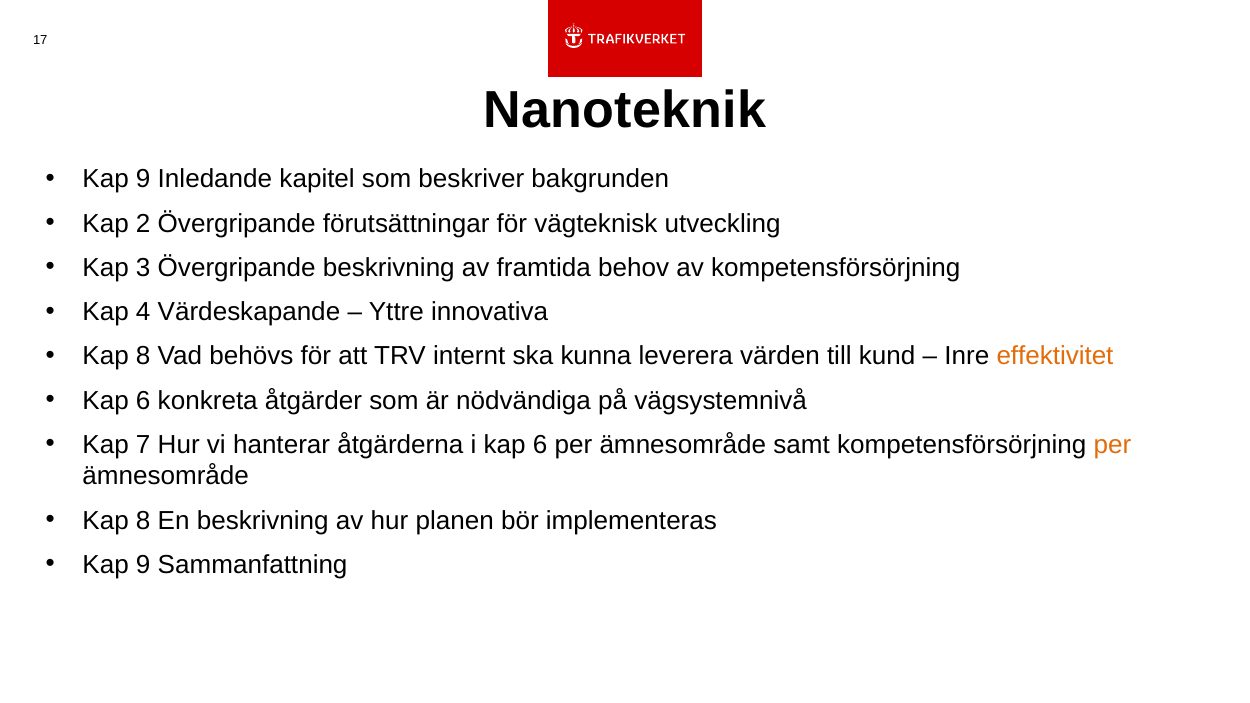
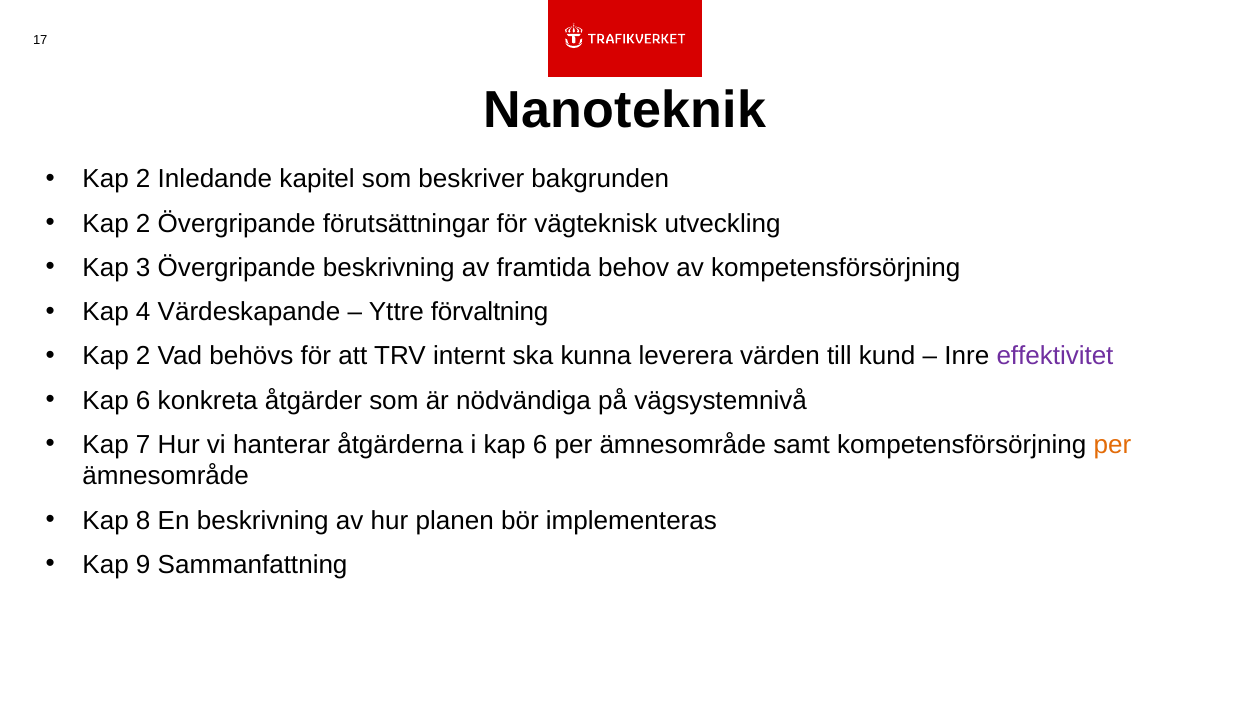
9 at (143, 179): 9 -> 2
innovativa: innovativa -> förvaltning
8 at (143, 356): 8 -> 2
effektivitet colour: orange -> purple
